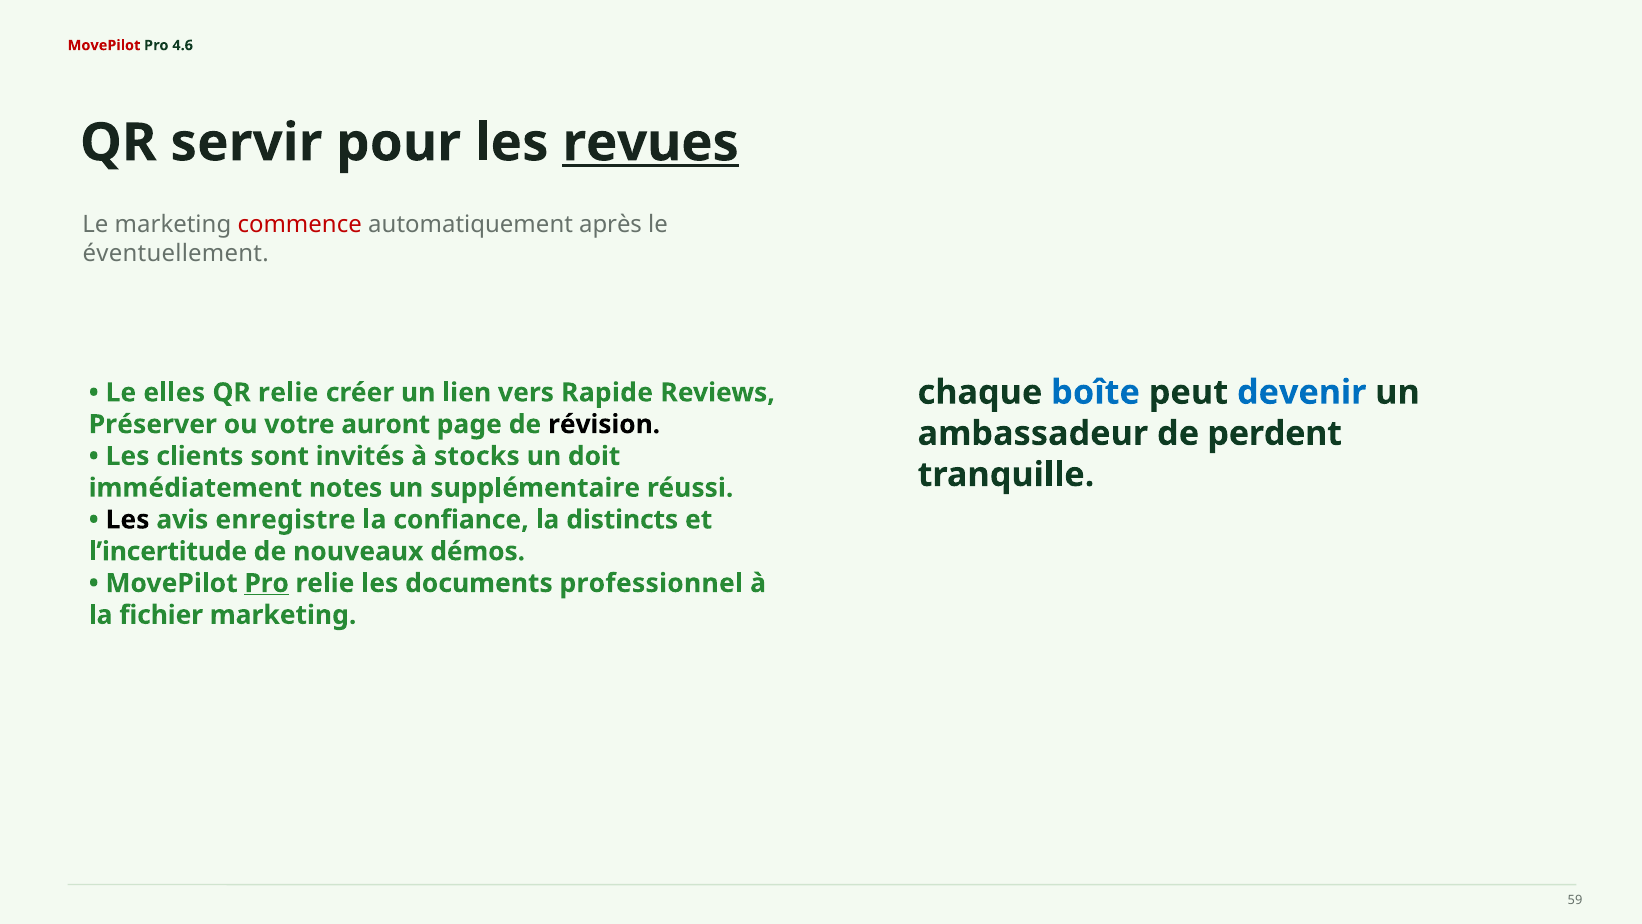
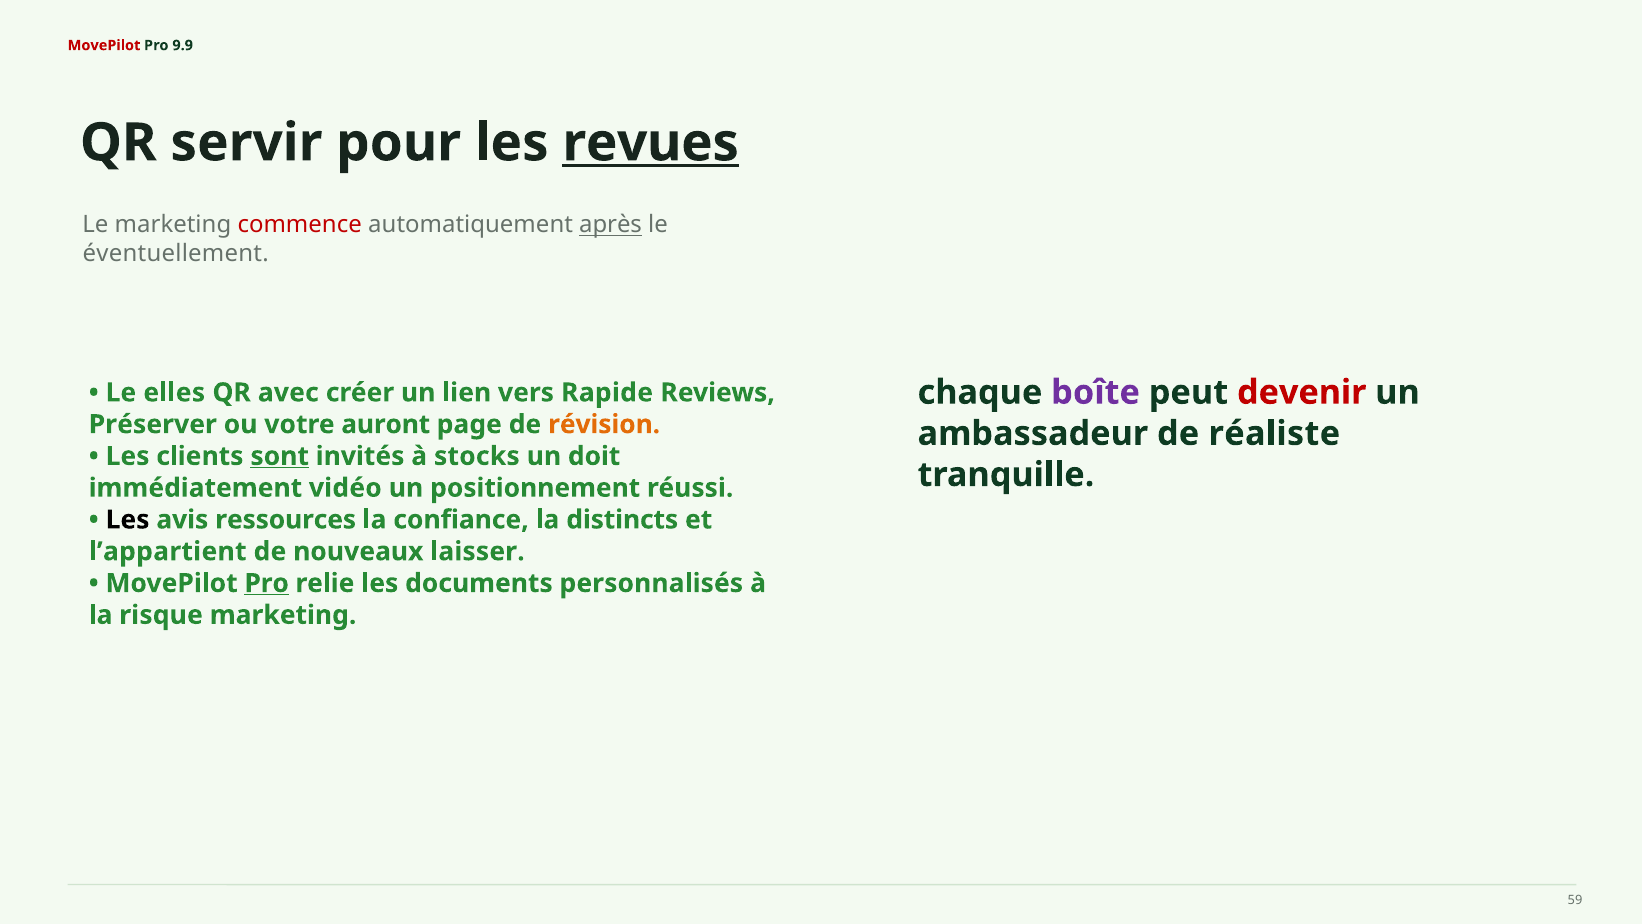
4.6: 4.6 -> 9.9
après underline: none -> present
boîte colour: blue -> purple
devenir colour: blue -> red
QR relie: relie -> avec
révision colour: black -> orange
perdent: perdent -> réaliste
sont underline: none -> present
notes: notes -> vidéo
supplémentaire: supplémentaire -> positionnement
enregistre: enregistre -> ressources
l’incertitude: l’incertitude -> l’appartient
démos: démos -> laisser
professionnel: professionnel -> personnalisés
fichier: fichier -> risque
